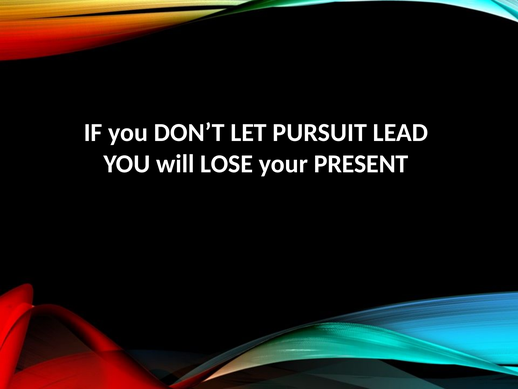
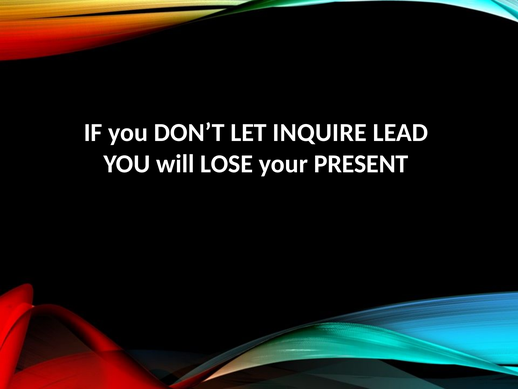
PURSUIT: PURSUIT -> INQUIRE
